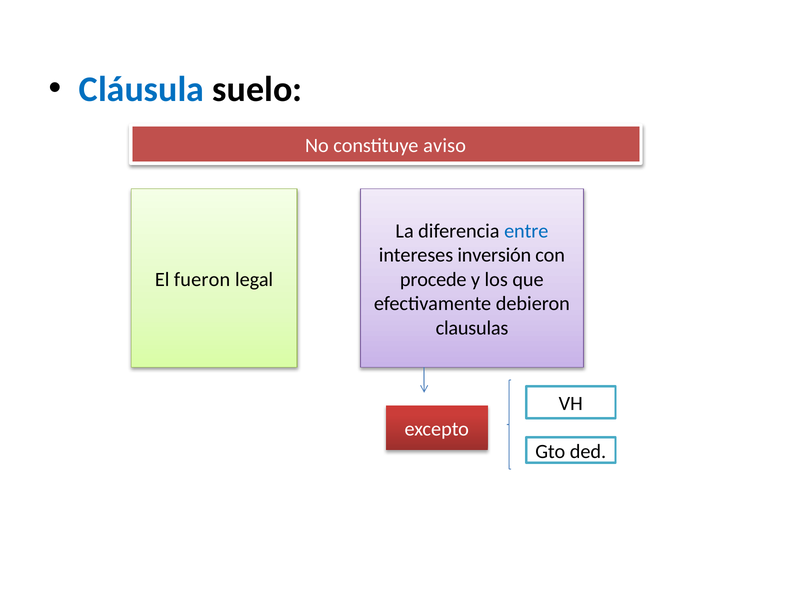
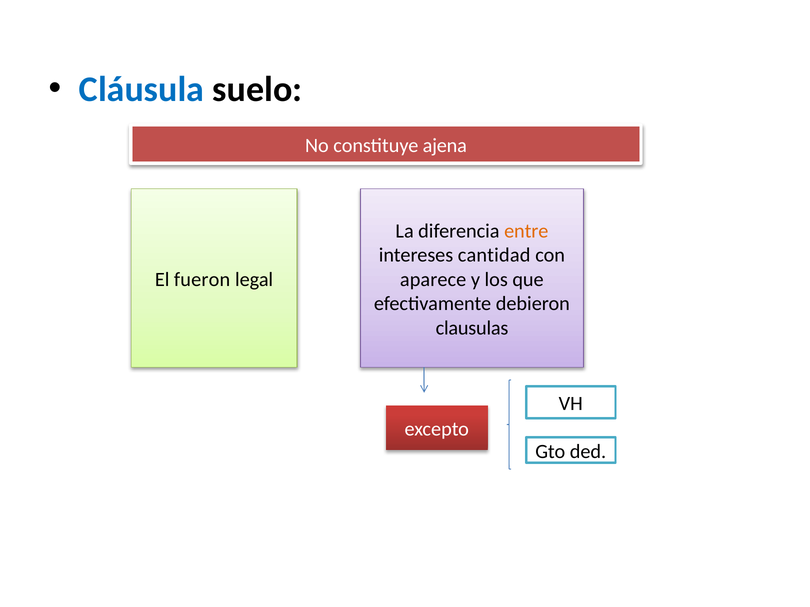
aviso: aviso -> ajena
entre colour: blue -> orange
inversión: inversión -> cantidad
procede: procede -> aparece
